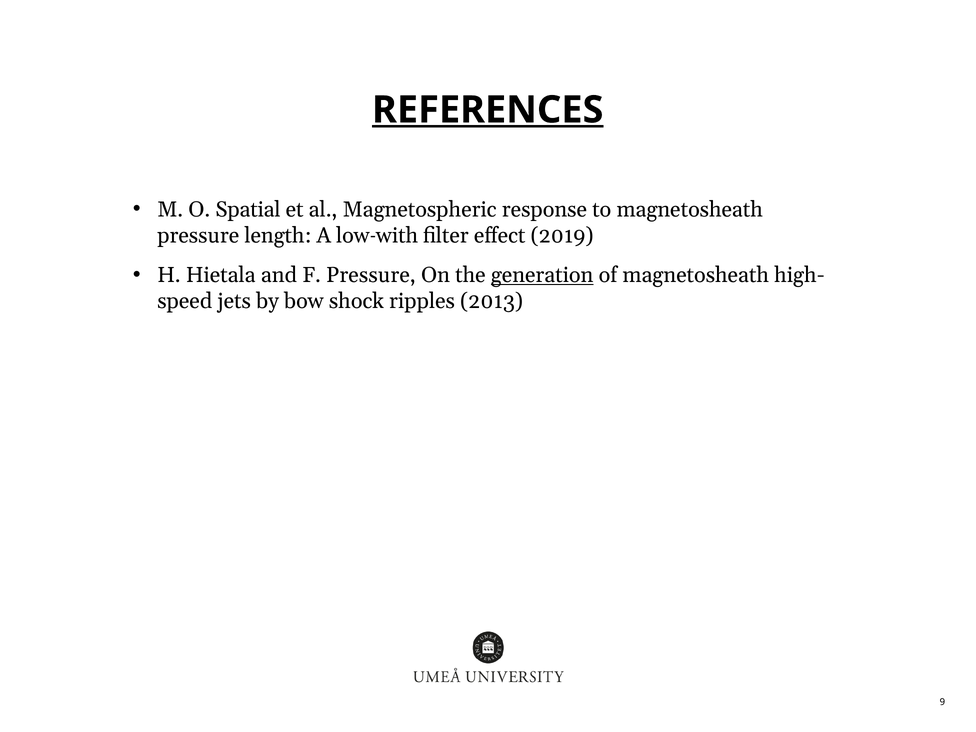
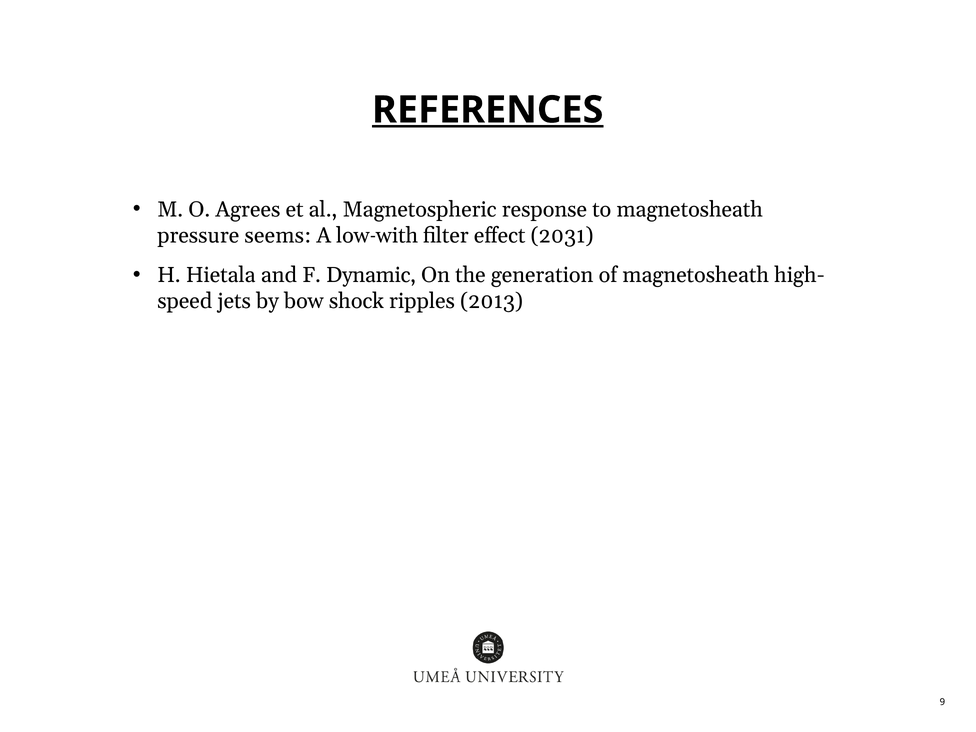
Spatial: Spatial -> Agrees
length: length -> seems
2019: 2019 -> 2031
F Pressure: Pressure -> Dynamic
generation underline: present -> none
